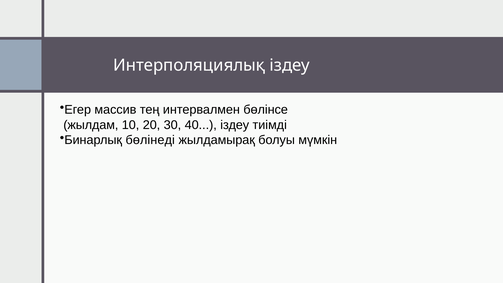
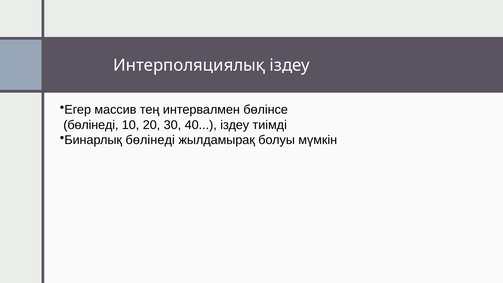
жылдам at (91, 125): жылдам -> бөлінеді
